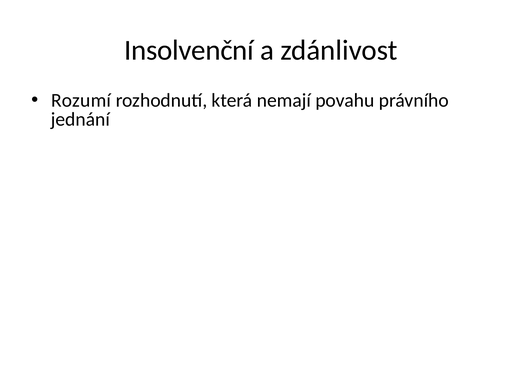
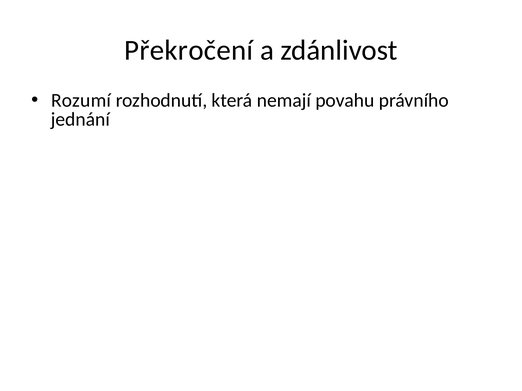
Insolvenční: Insolvenční -> Překročení
